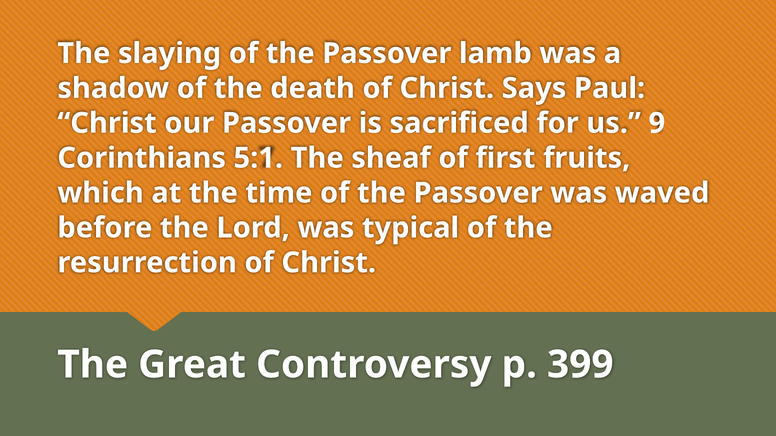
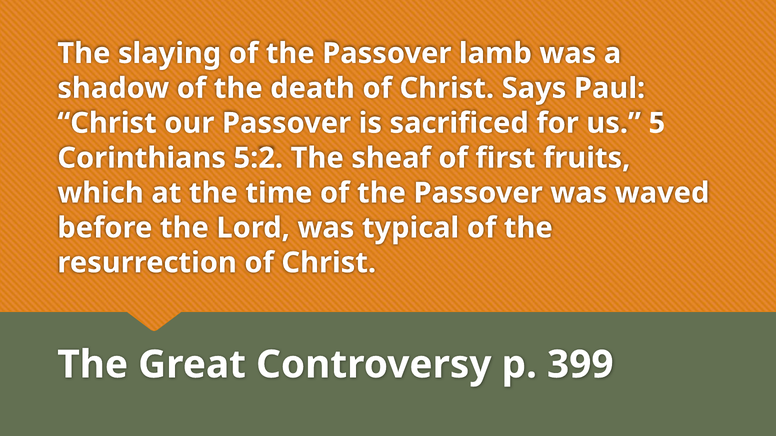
9: 9 -> 5
5:1: 5:1 -> 5:2
